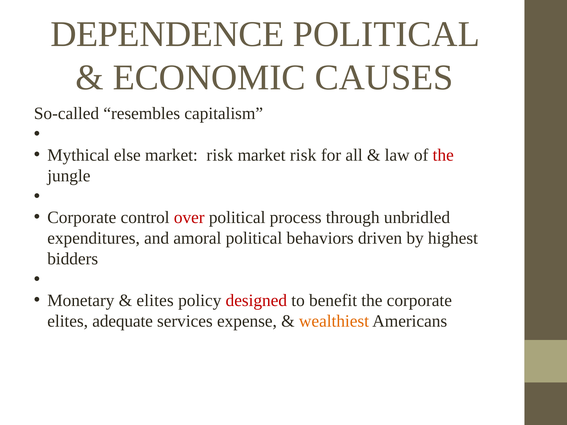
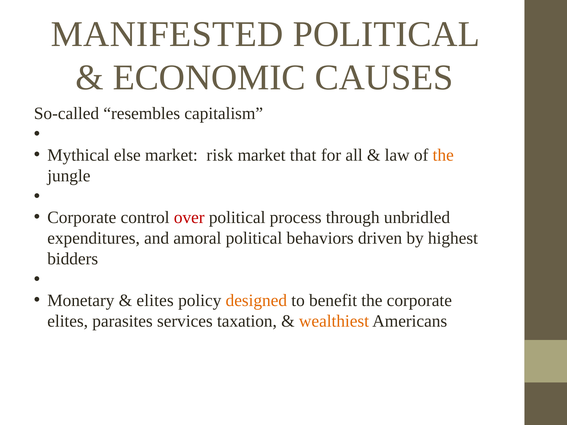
DEPENDENCE: DEPENDENCE -> MANIFESTED
risk at (303, 155): risk -> that
the at (443, 155) colour: red -> orange
designed colour: red -> orange
adequate: adequate -> parasites
expense: expense -> taxation
